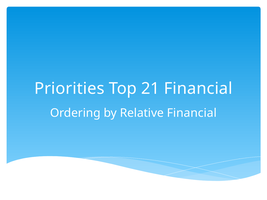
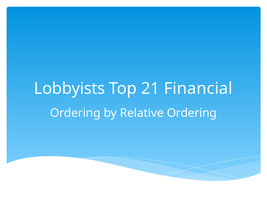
Priorities: Priorities -> Lobbyists
Relative Financial: Financial -> Ordering
